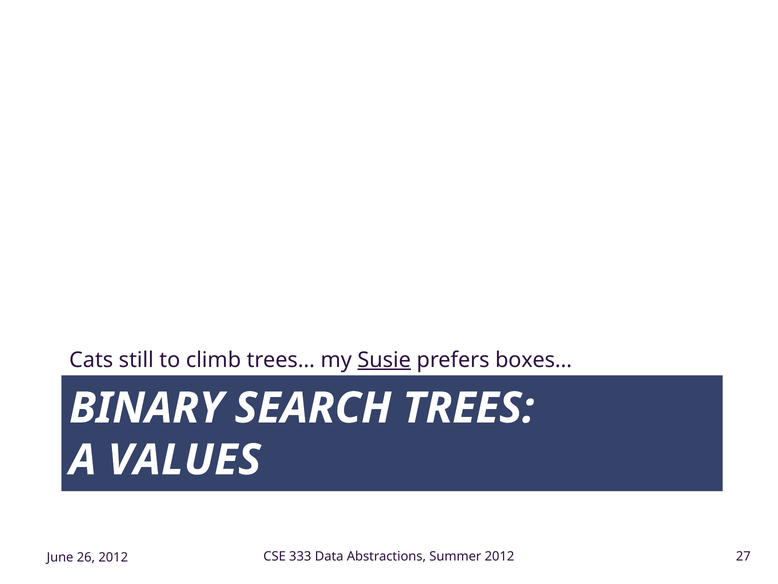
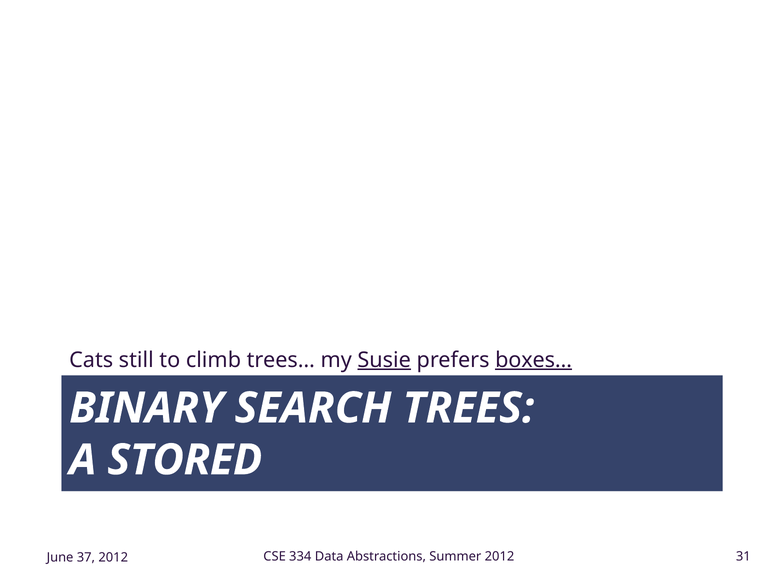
boxes… underline: none -> present
VALUES: VALUES -> STORED
333: 333 -> 334
27: 27 -> 31
26: 26 -> 37
